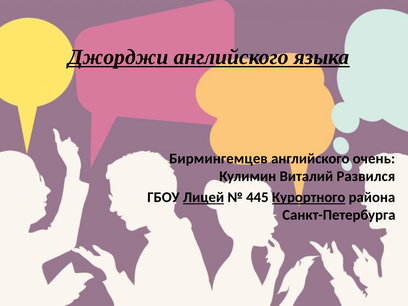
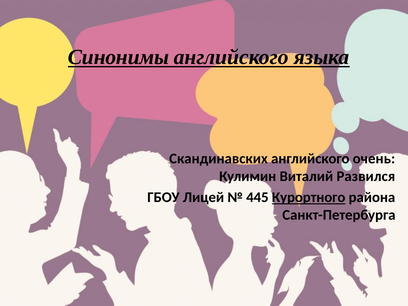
Джорджи: Джорджи -> Синонимы
Бирмингемцев: Бирмингемцев -> Скандинавских
Лицей underline: present -> none
